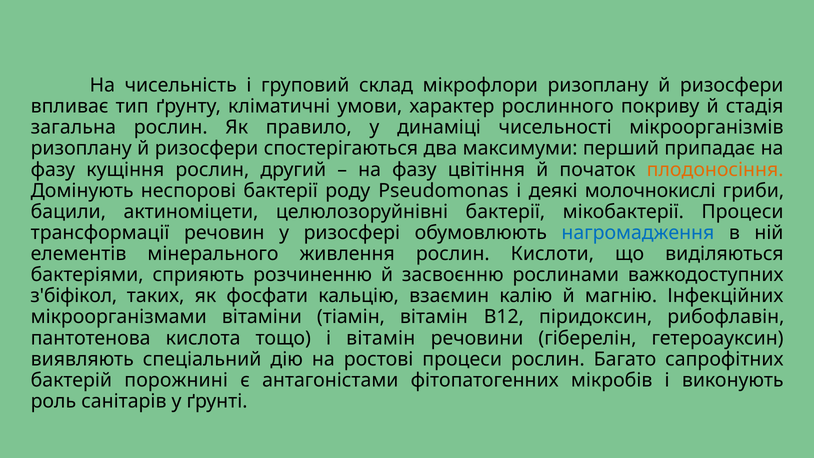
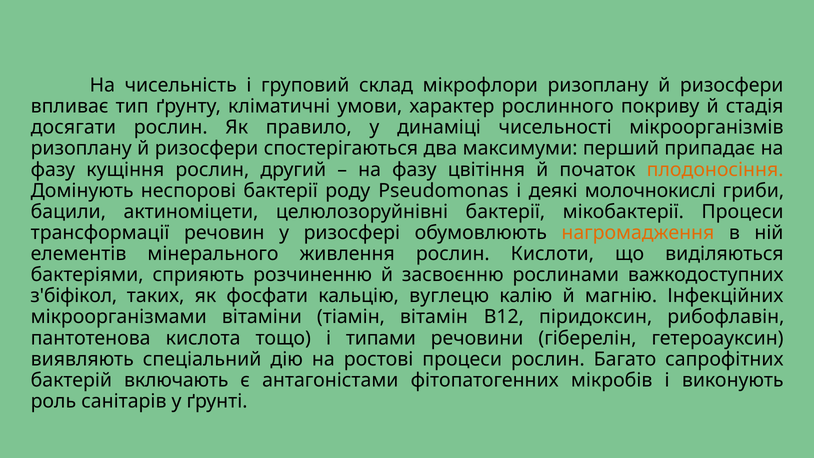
загальна: загальна -> досягати
нагромадження colour: blue -> orange
взаємин: взаємин -> вуглецю
і вітамін: вітамін -> типами
порожнині: порожнині -> включають
